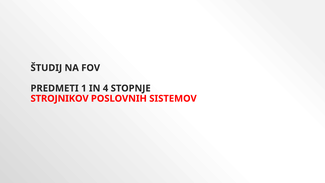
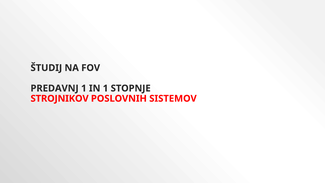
PREDMETI: PREDMETI -> PREDAVNJ
IN 4: 4 -> 1
